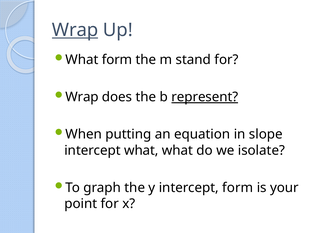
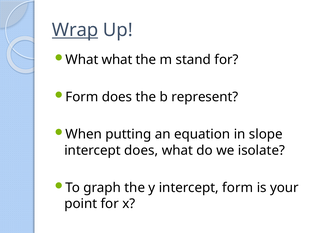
What form: form -> what
Wrap at (82, 97): Wrap -> Form
represent underline: present -> none
intercept what: what -> does
